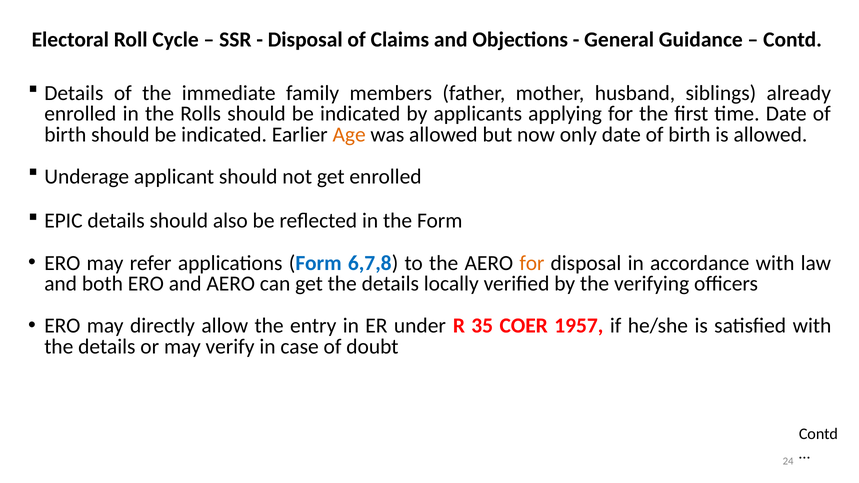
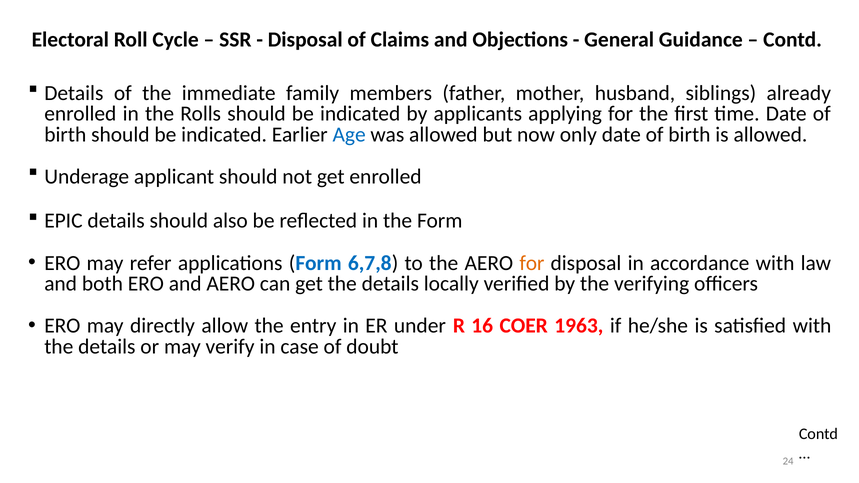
Age colour: orange -> blue
35: 35 -> 16
1957: 1957 -> 1963
